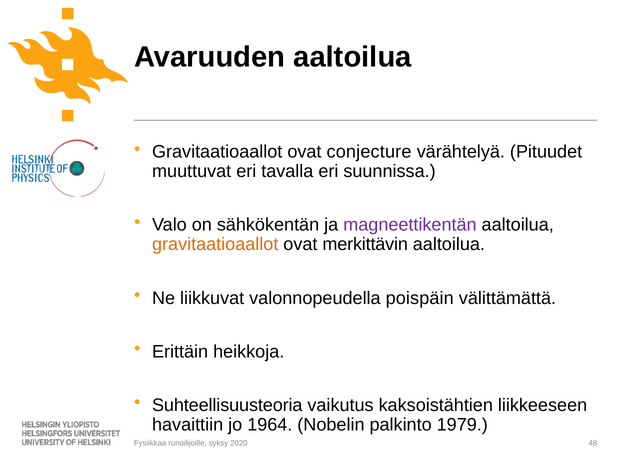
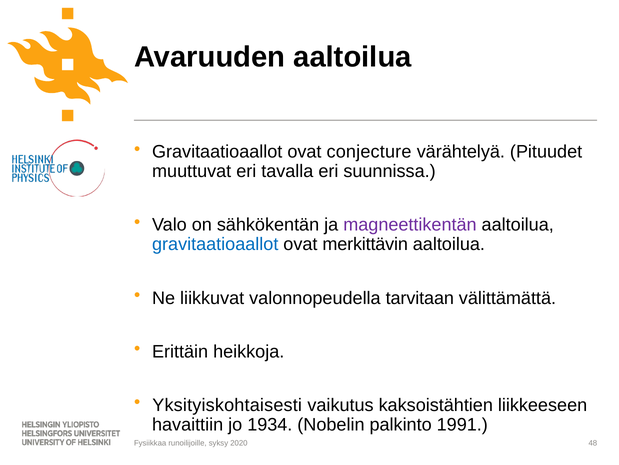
gravitaatioaallot at (215, 244) colour: orange -> blue
poispäin: poispäin -> tarvitaan
Suhteellisuusteoria: Suhteellisuusteoria -> Yksityiskohtaisesti
1964: 1964 -> 1934
1979: 1979 -> 1991
